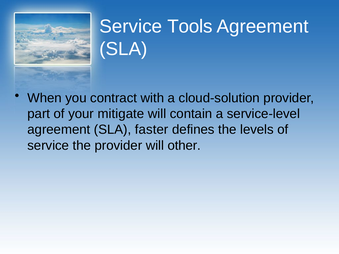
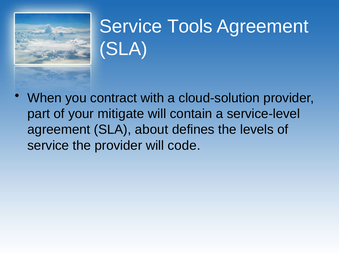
faster: faster -> about
other: other -> code
